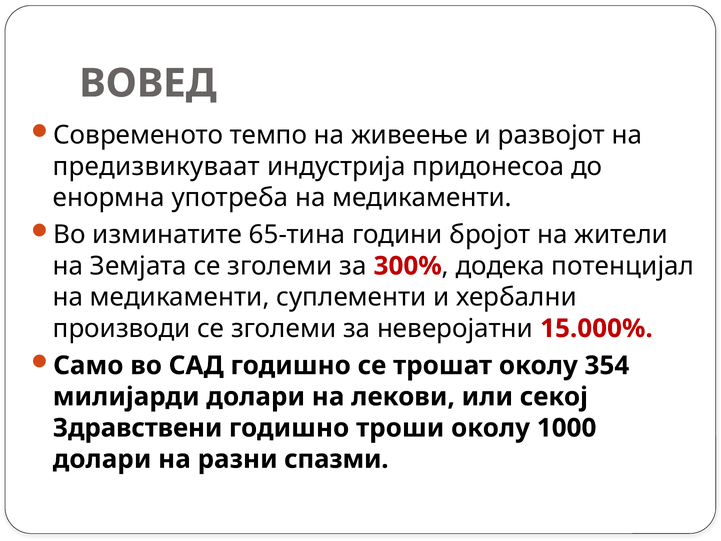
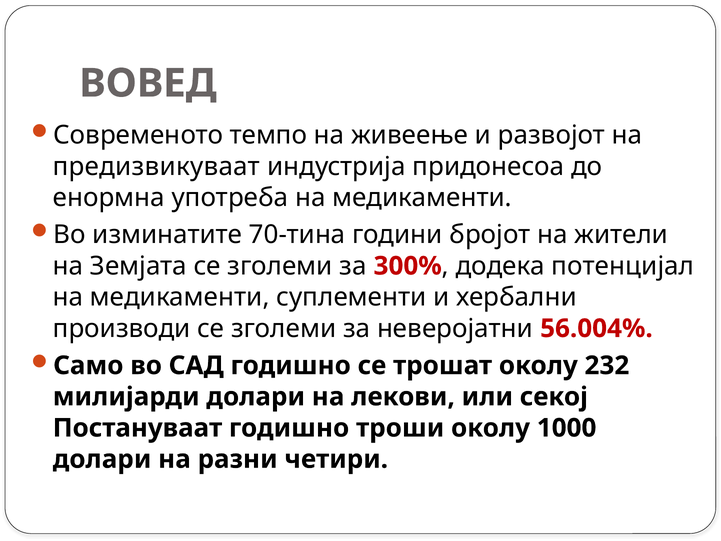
65-тина: 65-тина -> 70-тина
15.000%: 15.000% -> 56.004%
354: 354 -> 232
Здравствени: Здравствени -> Постануваат
спазми: спазми -> четири
